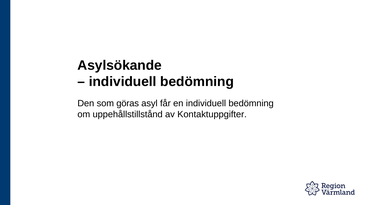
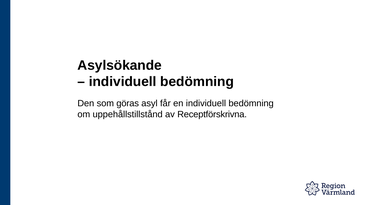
Kontaktuppgifter: Kontaktuppgifter -> Receptförskrivna
